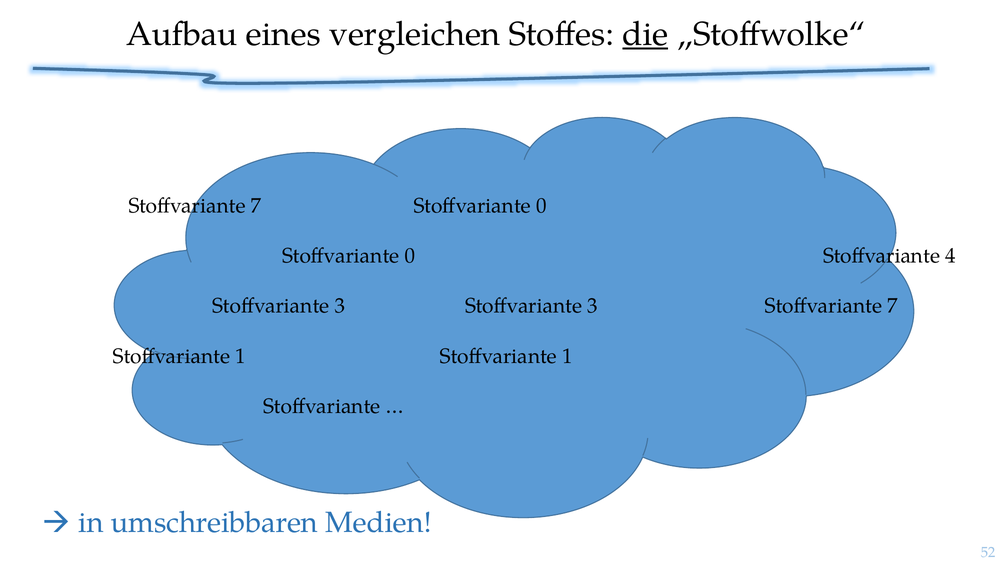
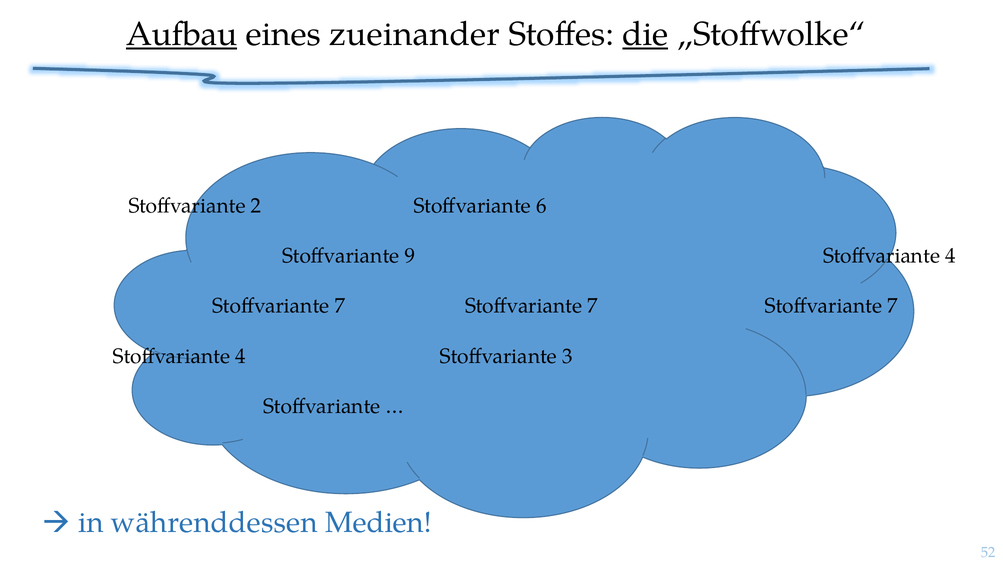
Aufbau underline: none -> present
vergleichen: vergleichen -> zueinander
7 at (256, 206): 7 -> 2
0 at (541, 206): 0 -> 6
0 at (410, 256): 0 -> 9
3 at (340, 306): 3 -> 7
3 at (593, 306): 3 -> 7
1 at (240, 356): 1 -> 4
1 at (567, 356): 1 -> 3
umschreibbaren: umschreibbaren -> währenddessen
